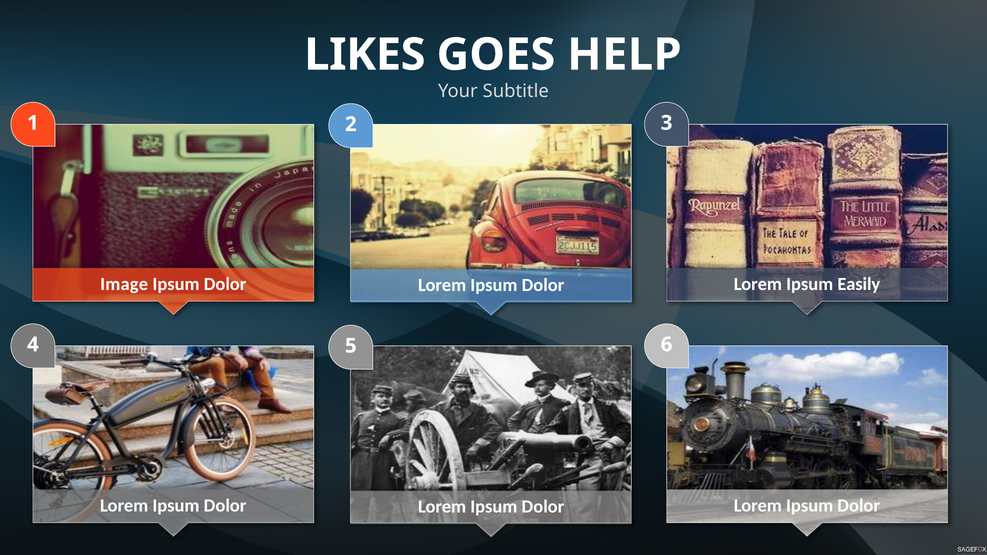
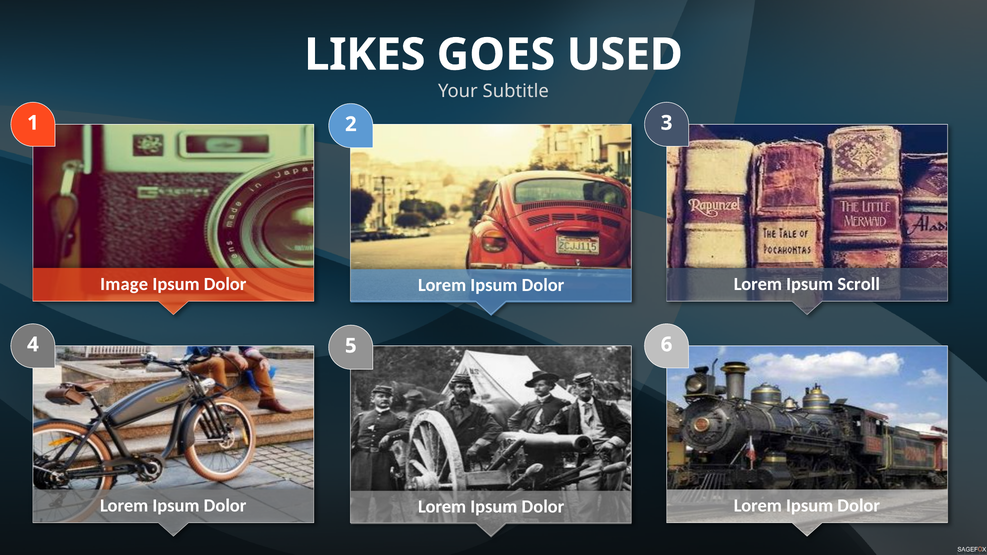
HELP: HELP -> USED
Easily: Easily -> Scroll
